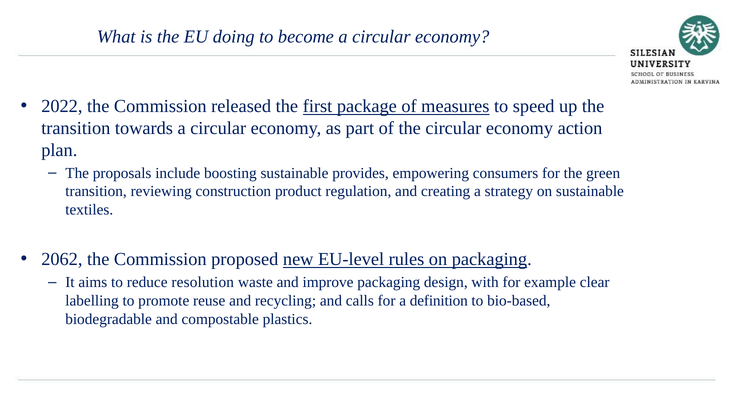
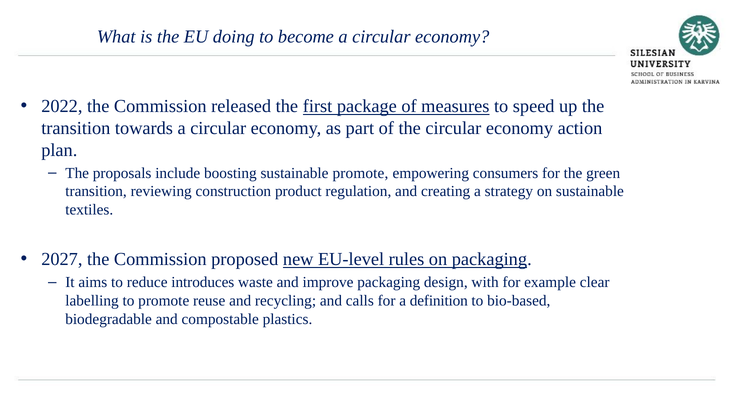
sustainable provides: provides -> promote
2062: 2062 -> 2027
resolution: resolution -> introduces
